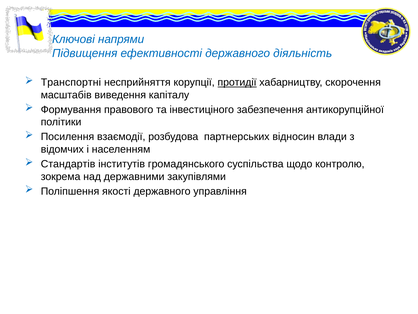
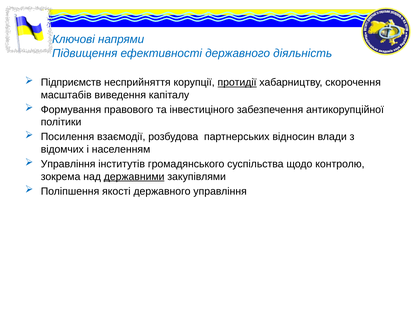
Транспортні: Транспортні -> Підприємств
Стандартів at (68, 164): Стандартів -> Управління
державними underline: none -> present
